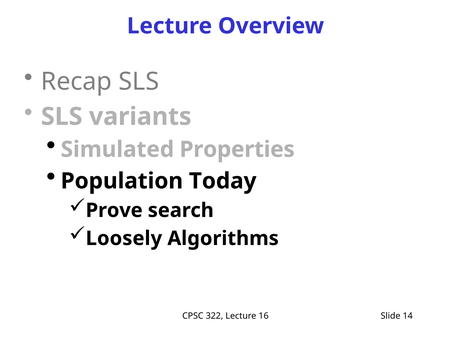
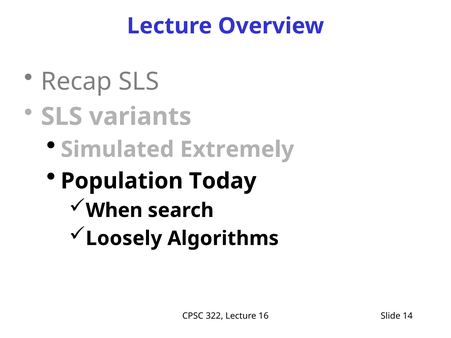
Properties: Properties -> Extremely
Prove: Prove -> When
